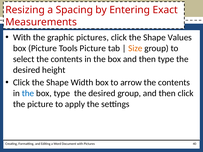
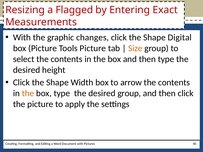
Spacing: Spacing -> Flagged
graphic pictures: pictures -> changes
Values: Values -> Digital
the at (28, 93) colour: blue -> orange
